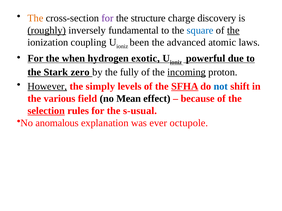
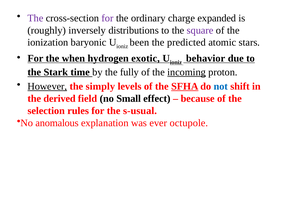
The at (35, 18) colour: orange -> purple
structure: structure -> ordinary
discovery: discovery -> expanded
roughly underline: present -> none
fundamental: fundamental -> distributions
square colour: blue -> purple
the at (233, 30) underline: present -> none
coupling: coupling -> baryonic
advanced: advanced -> predicted
laws: laws -> stars
powerful: powerful -> behavior
zero: zero -> time
various: various -> derived
Mean: Mean -> Small
selection underline: present -> none
